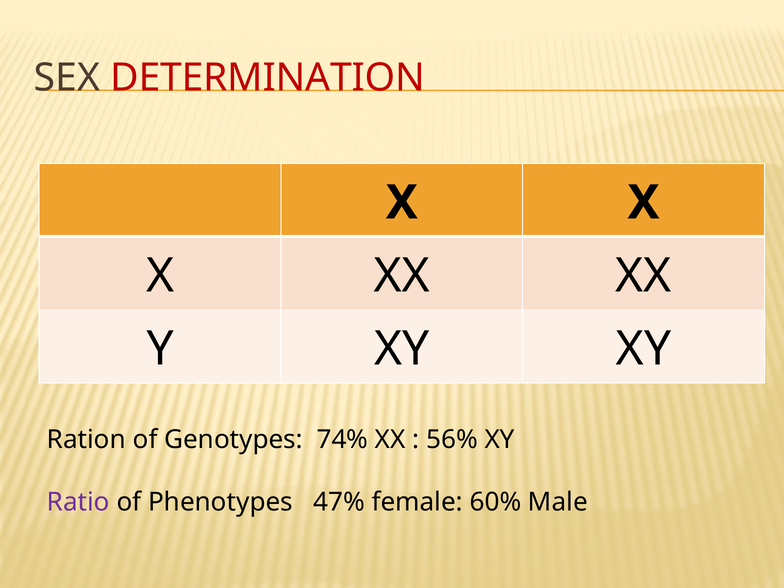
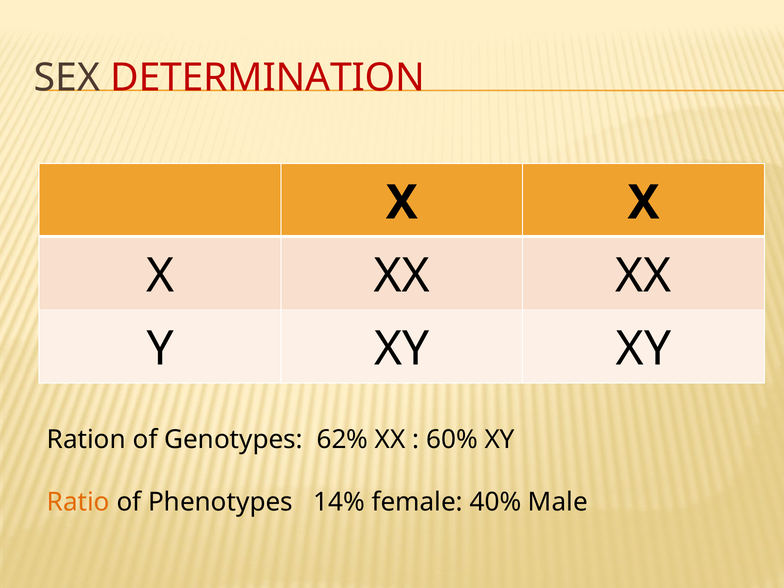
74%: 74% -> 62%
56%: 56% -> 60%
Ratio colour: purple -> orange
47%: 47% -> 14%
60%: 60% -> 40%
